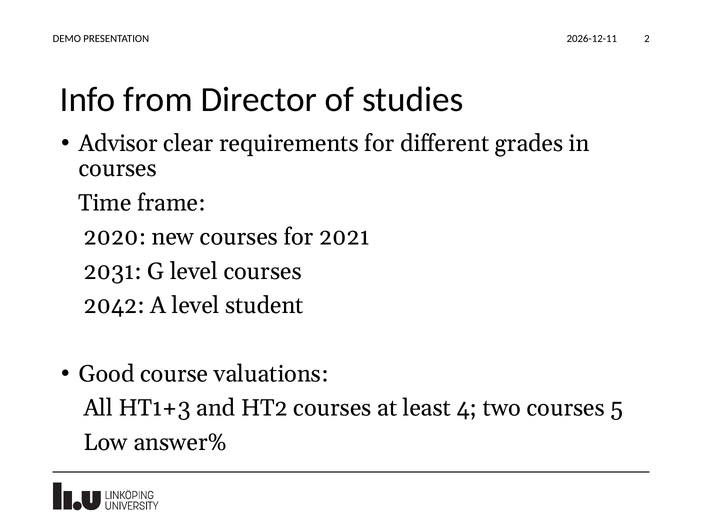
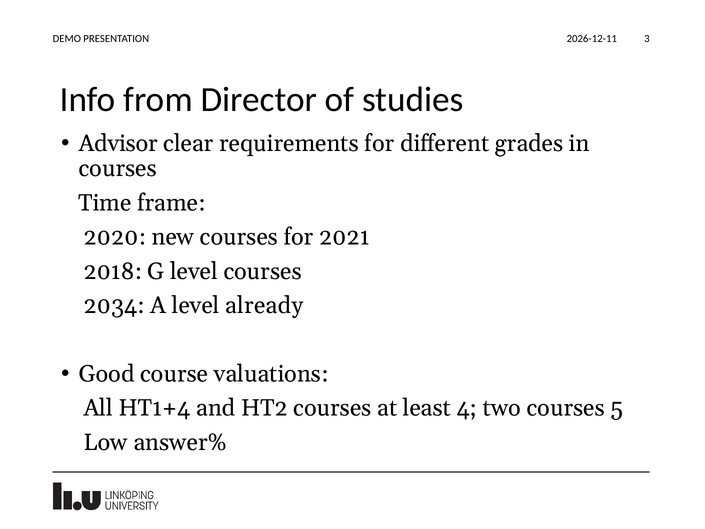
2: 2 -> 3
2031: 2031 -> 2018
2042: 2042 -> 2034
student: student -> already
HT1+3: HT1+3 -> HT1+4
